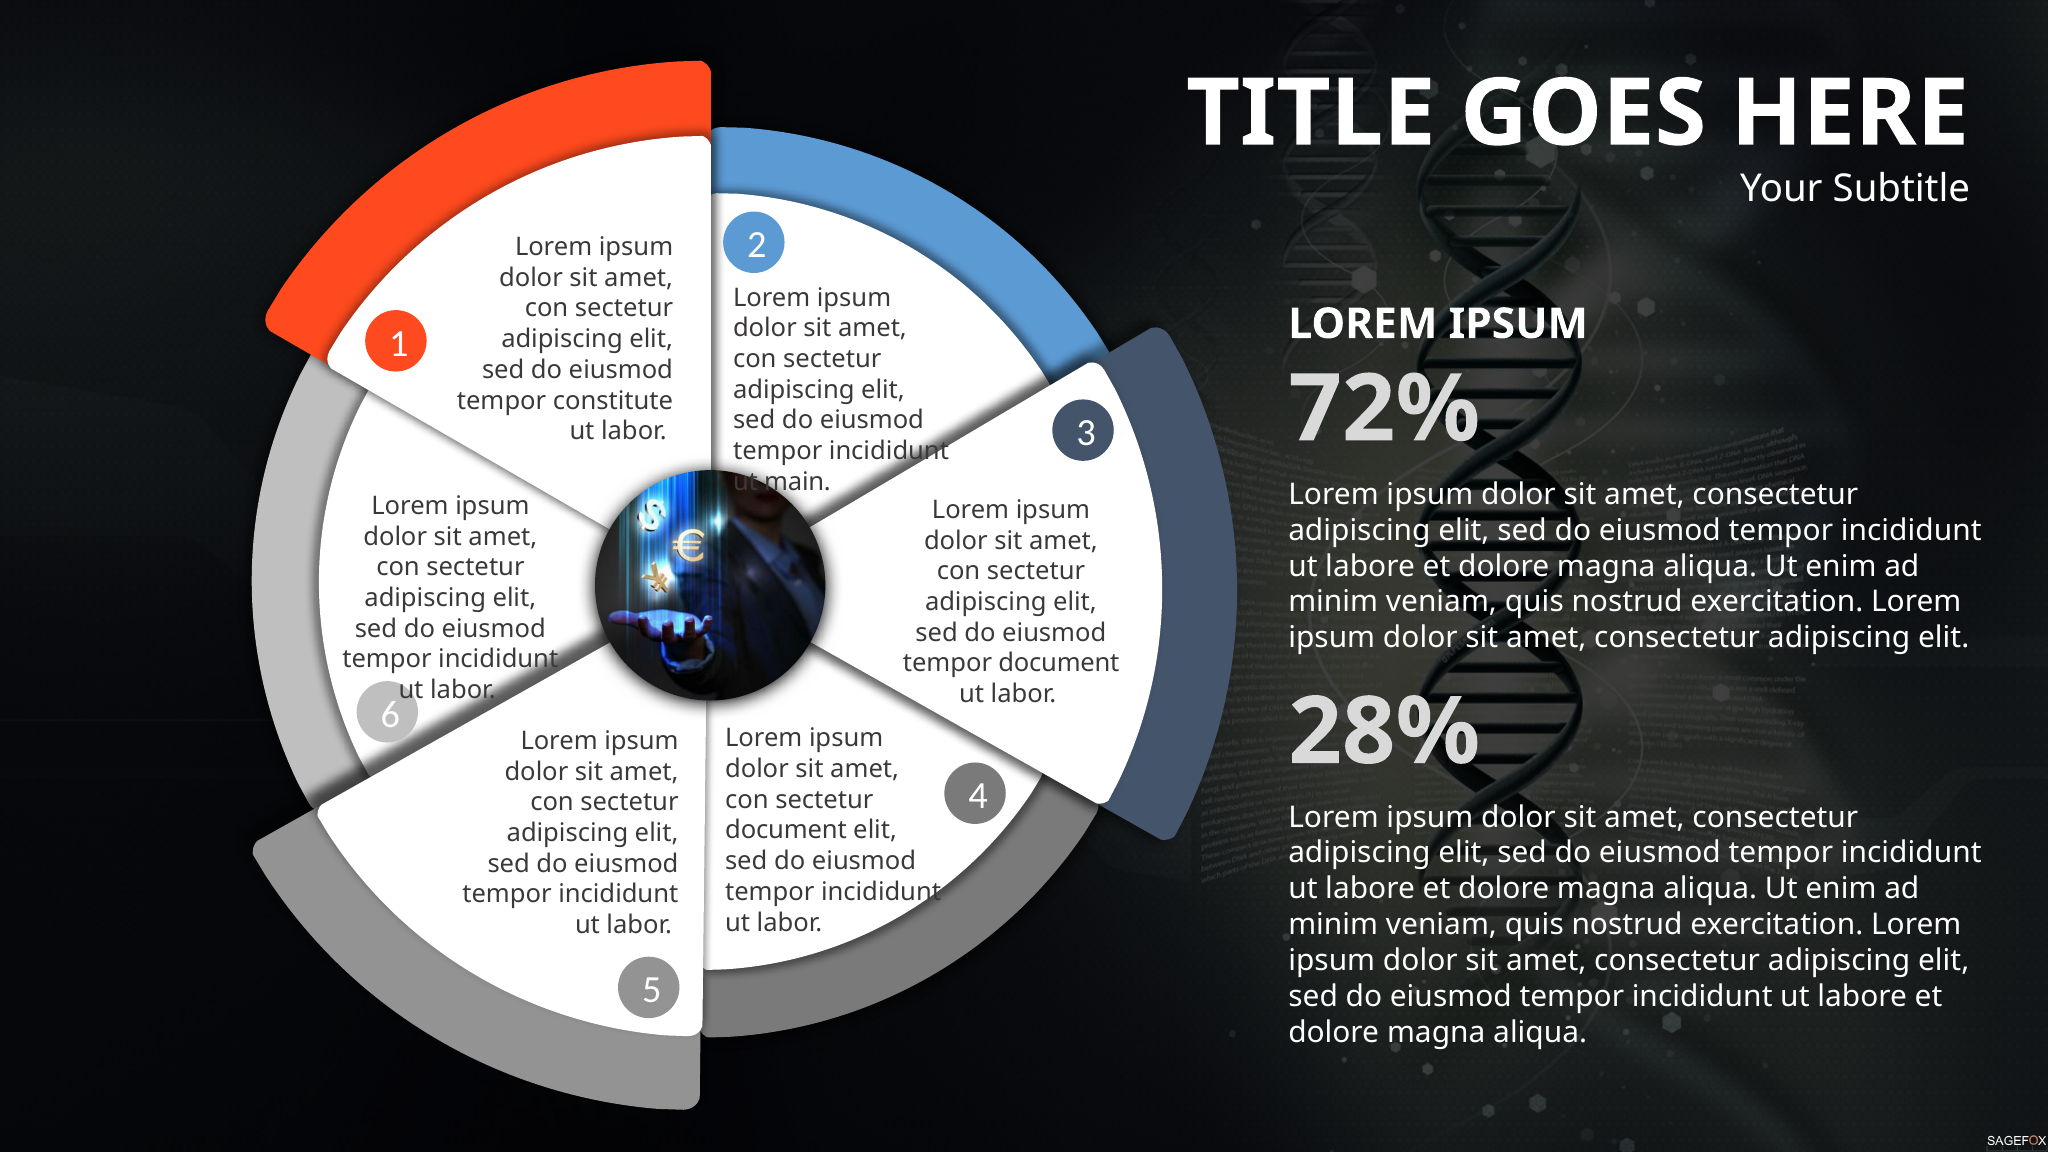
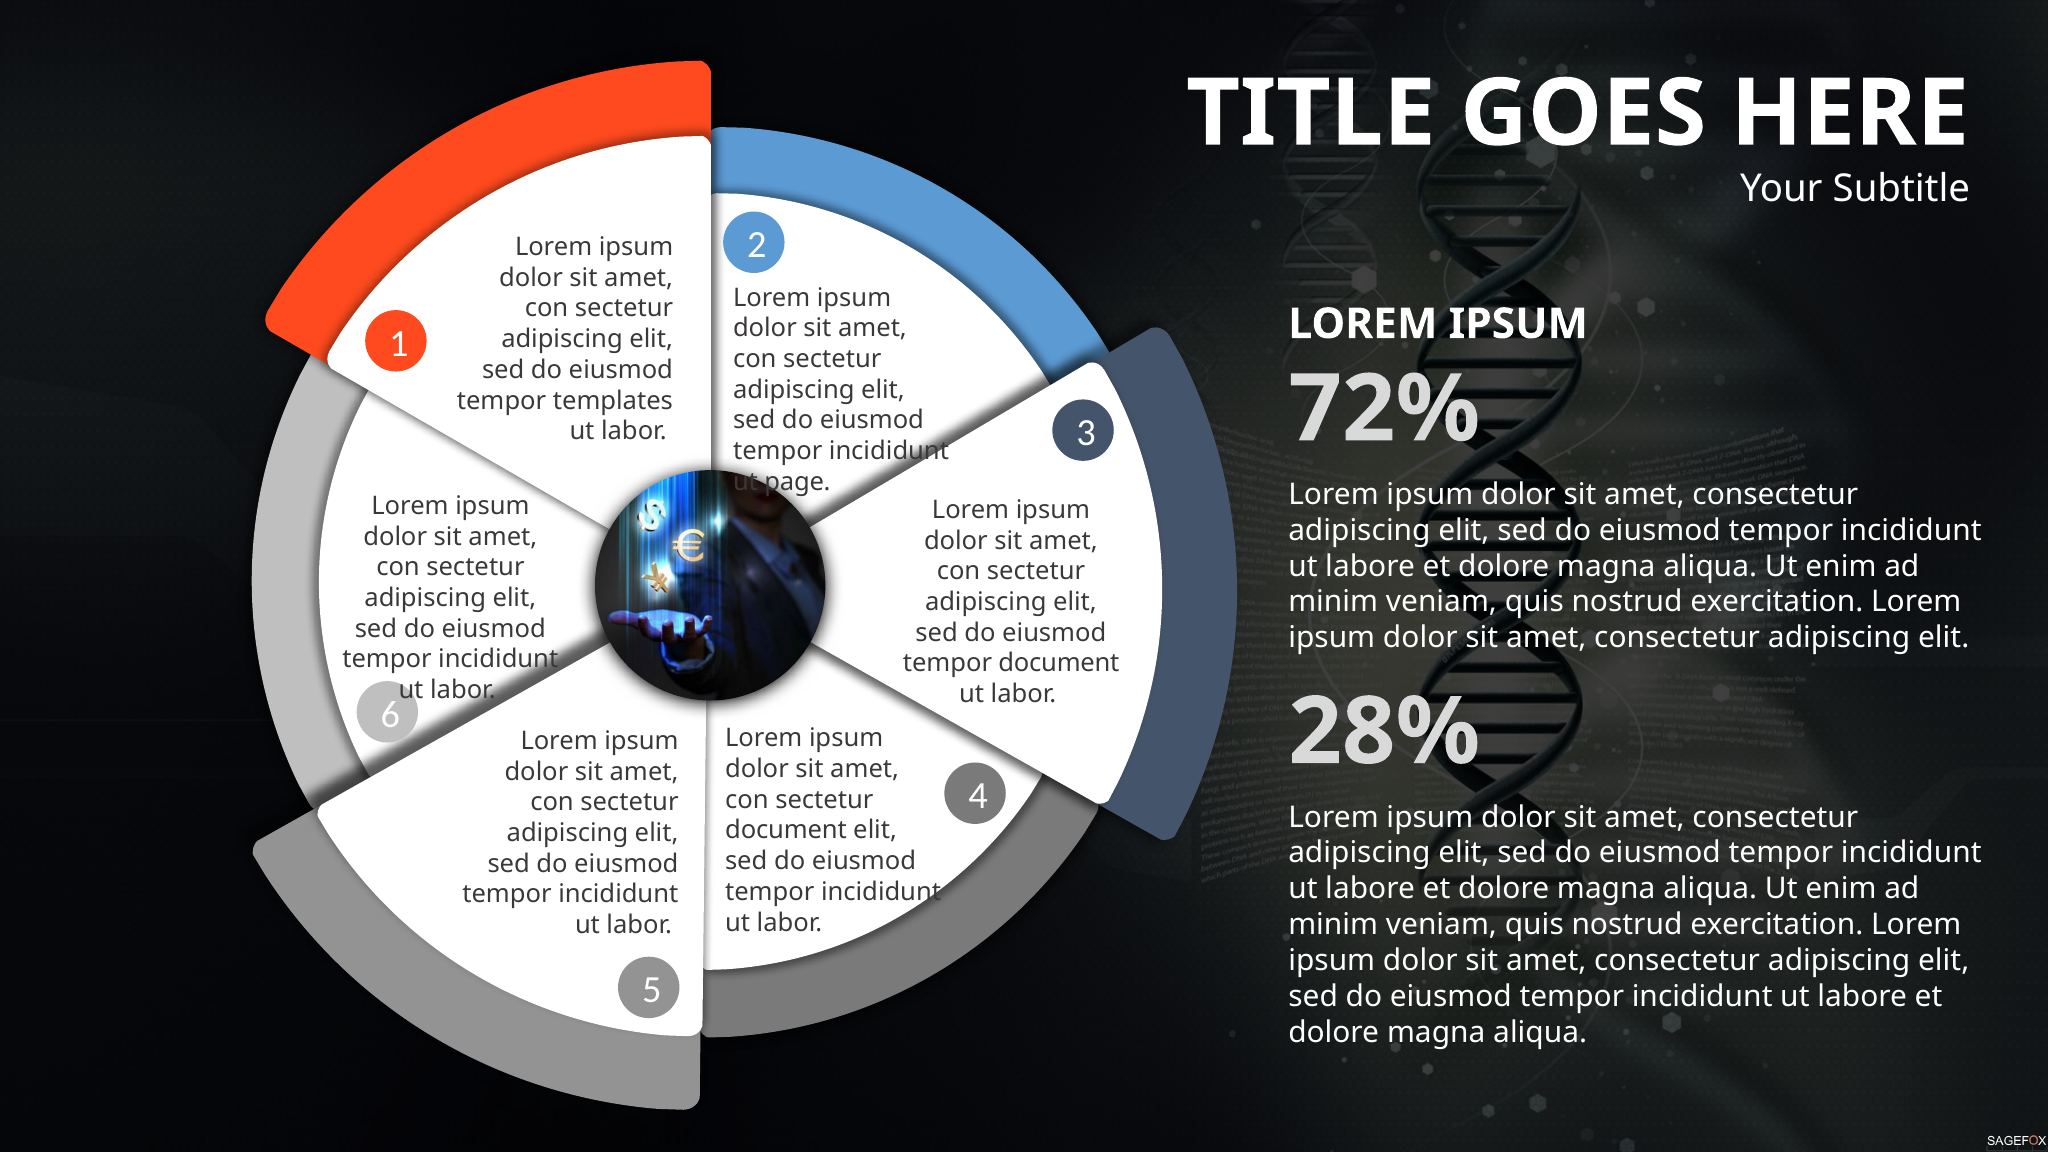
constitute: constitute -> templates
main: main -> page
